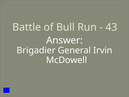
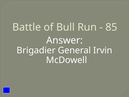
43: 43 -> 85
